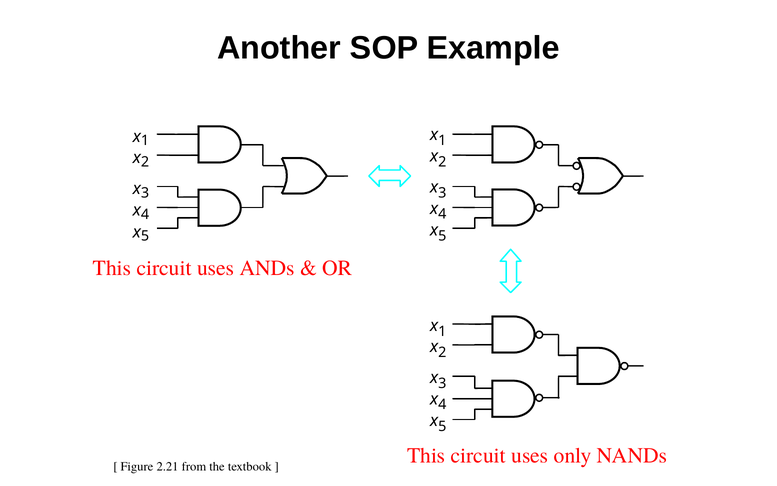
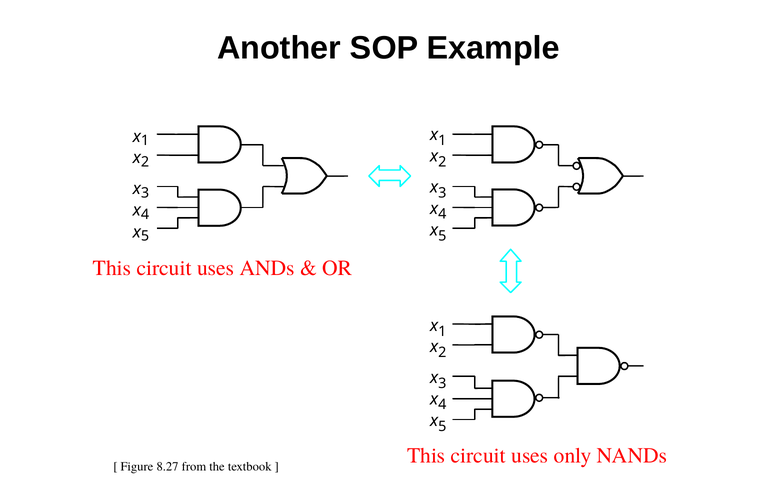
2.21: 2.21 -> 8.27
